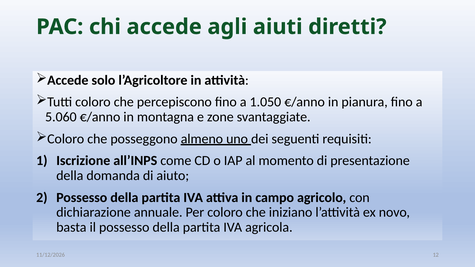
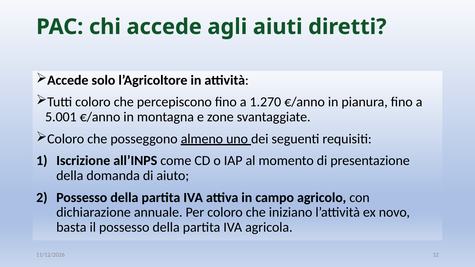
1.050: 1.050 -> 1.270
5.060: 5.060 -> 5.001
